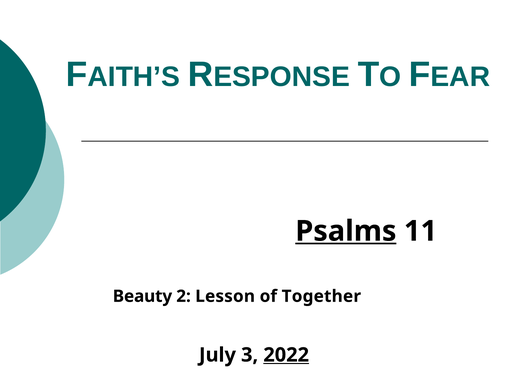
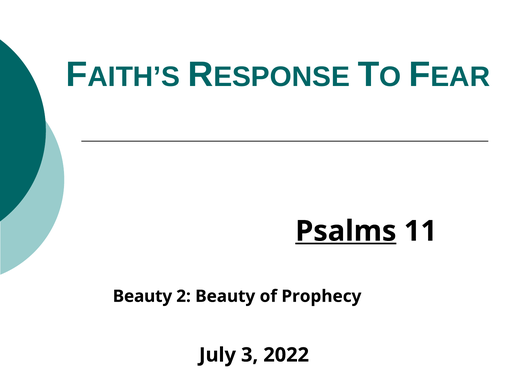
2 Lesson: Lesson -> Beauty
Together: Together -> Prophecy
2022 underline: present -> none
